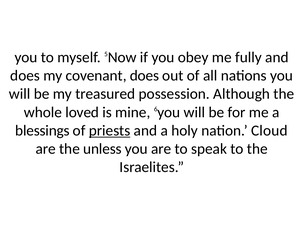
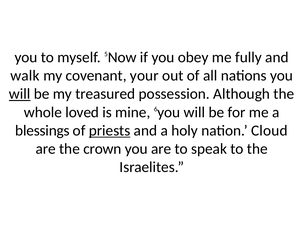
does at (25, 76): does -> walk
covenant does: does -> your
will at (20, 94) underline: none -> present
unless: unless -> crown
